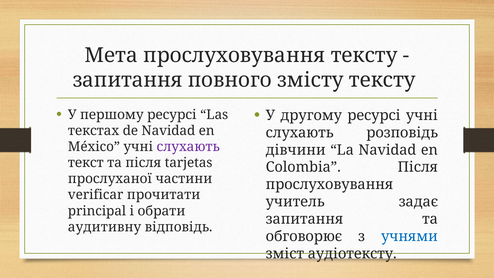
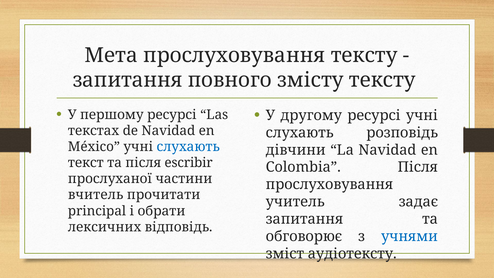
слухають at (188, 147) colour: purple -> blue
tarjetas: tarjetas -> escribir
verificar: verificar -> вчитель
аудитивну: аудитивну -> лексичних
